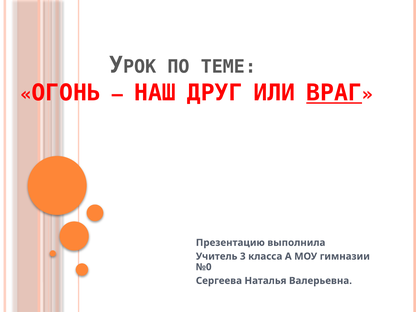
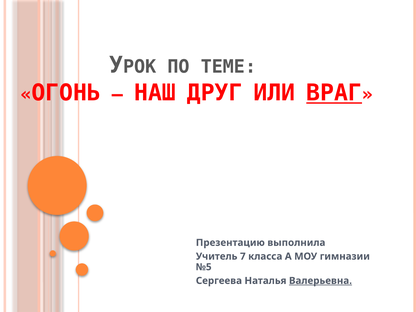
3: 3 -> 7
№0: №0 -> №5
Валерьевна underline: none -> present
